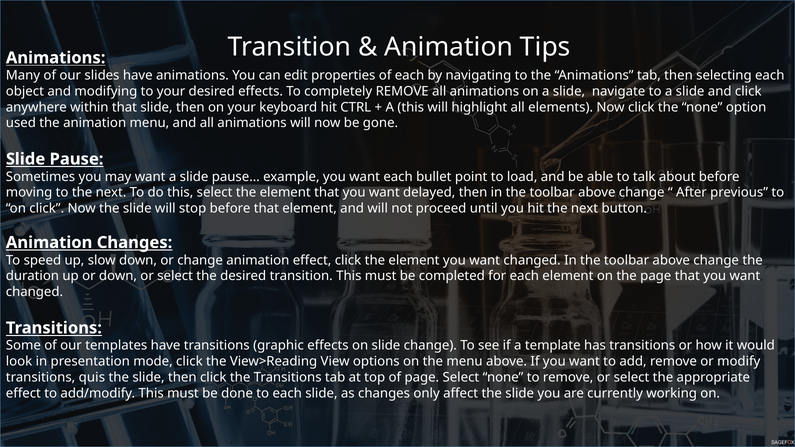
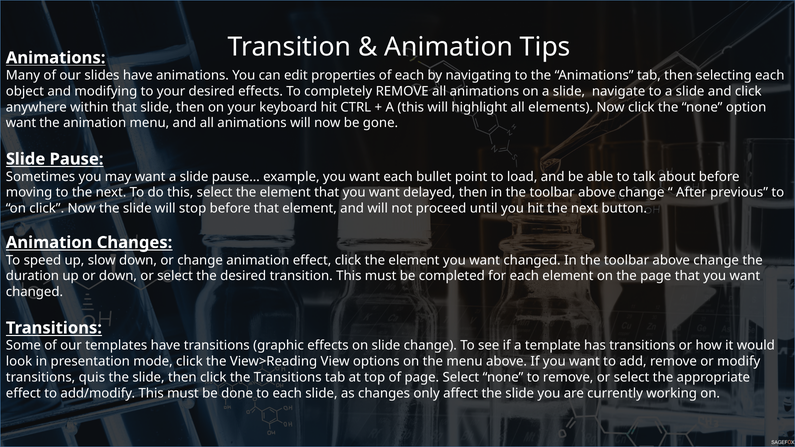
used at (21, 123): used -> want
